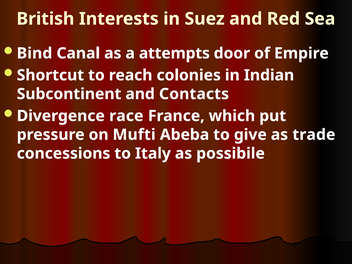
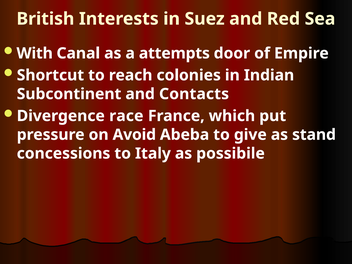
Bind: Bind -> With
Mufti: Mufti -> Avoid
trade: trade -> stand
